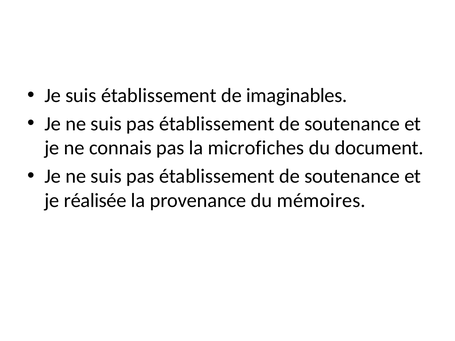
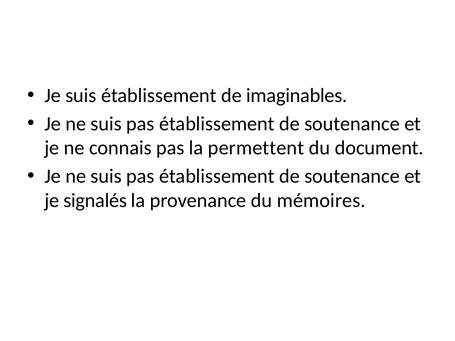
microfiches: microfiches -> permettent
réalisée: réalisée -> signalés
